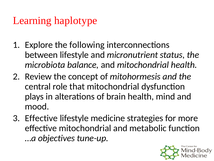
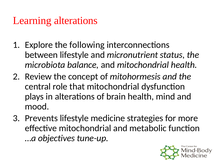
Learning haplotype: haplotype -> alterations
Effective at (41, 118): Effective -> Prevents
